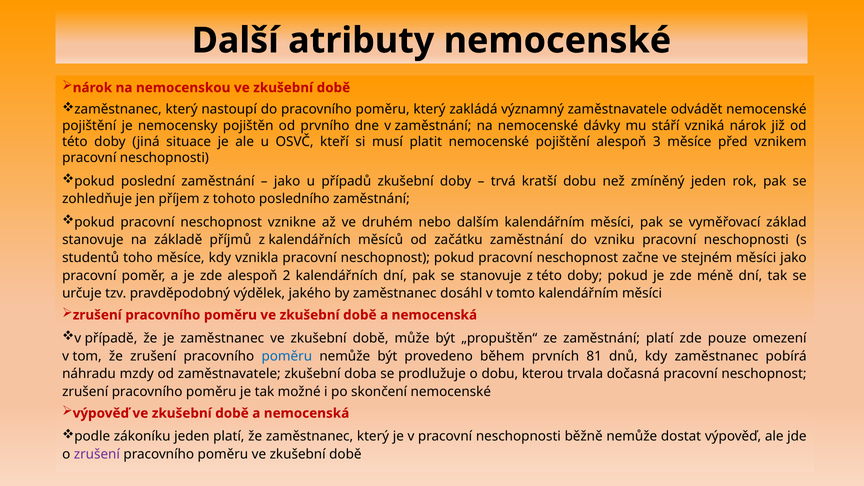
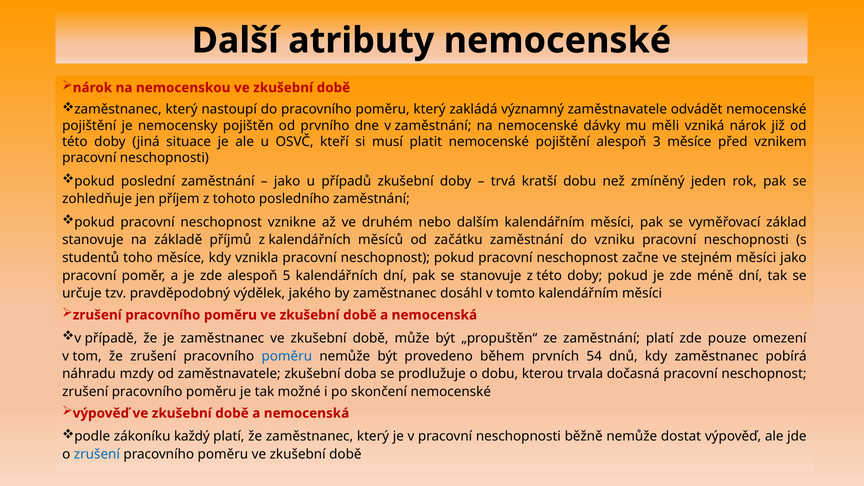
stáří: stáří -> měli
2: 2 -> 5
81: 81 -> 54
zákoníku jeden: jeden -> každý
zrušení at (97, 454) colour: purple -> blue
